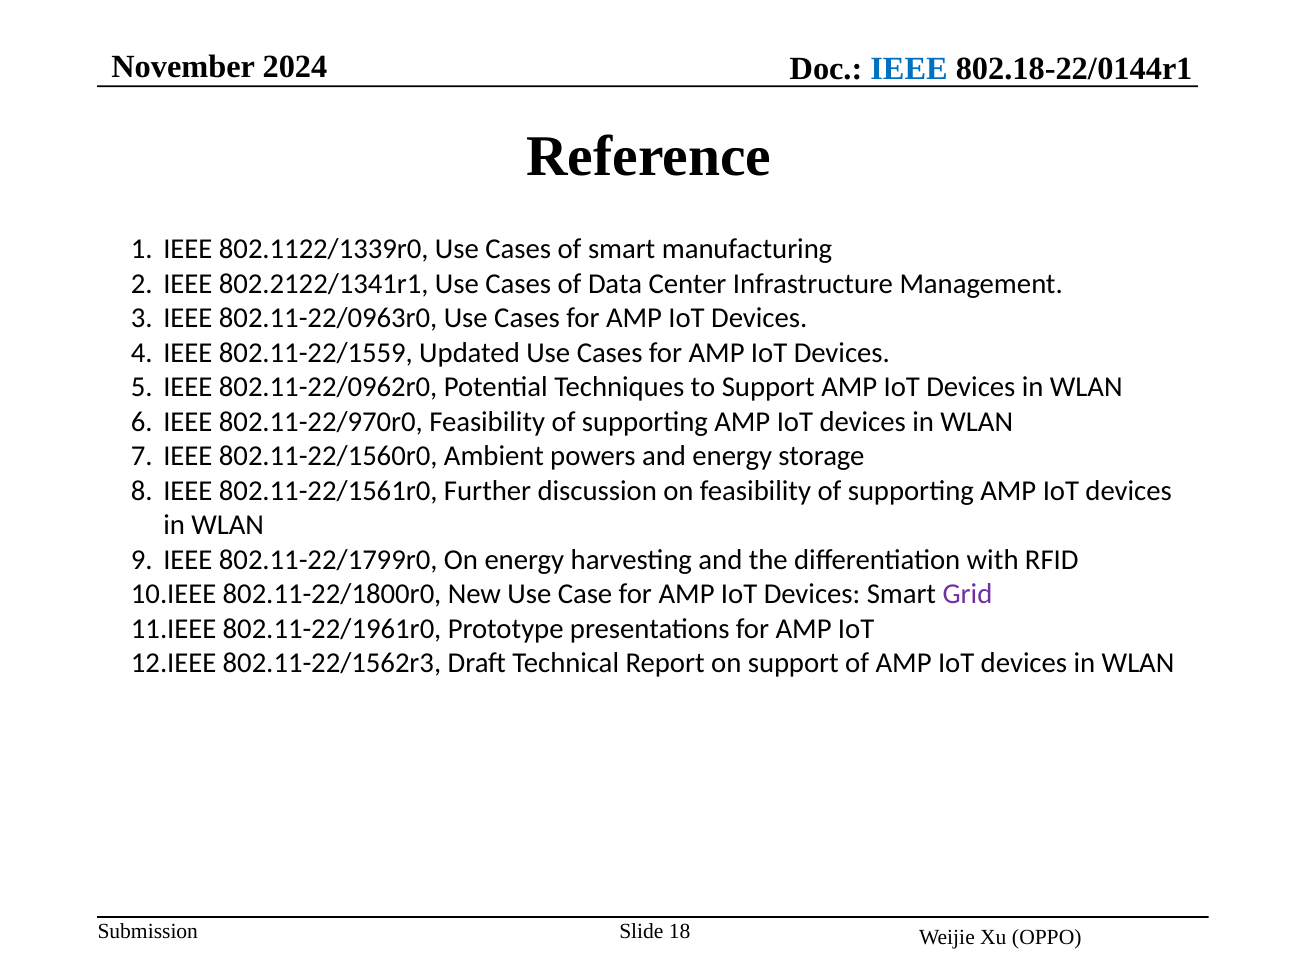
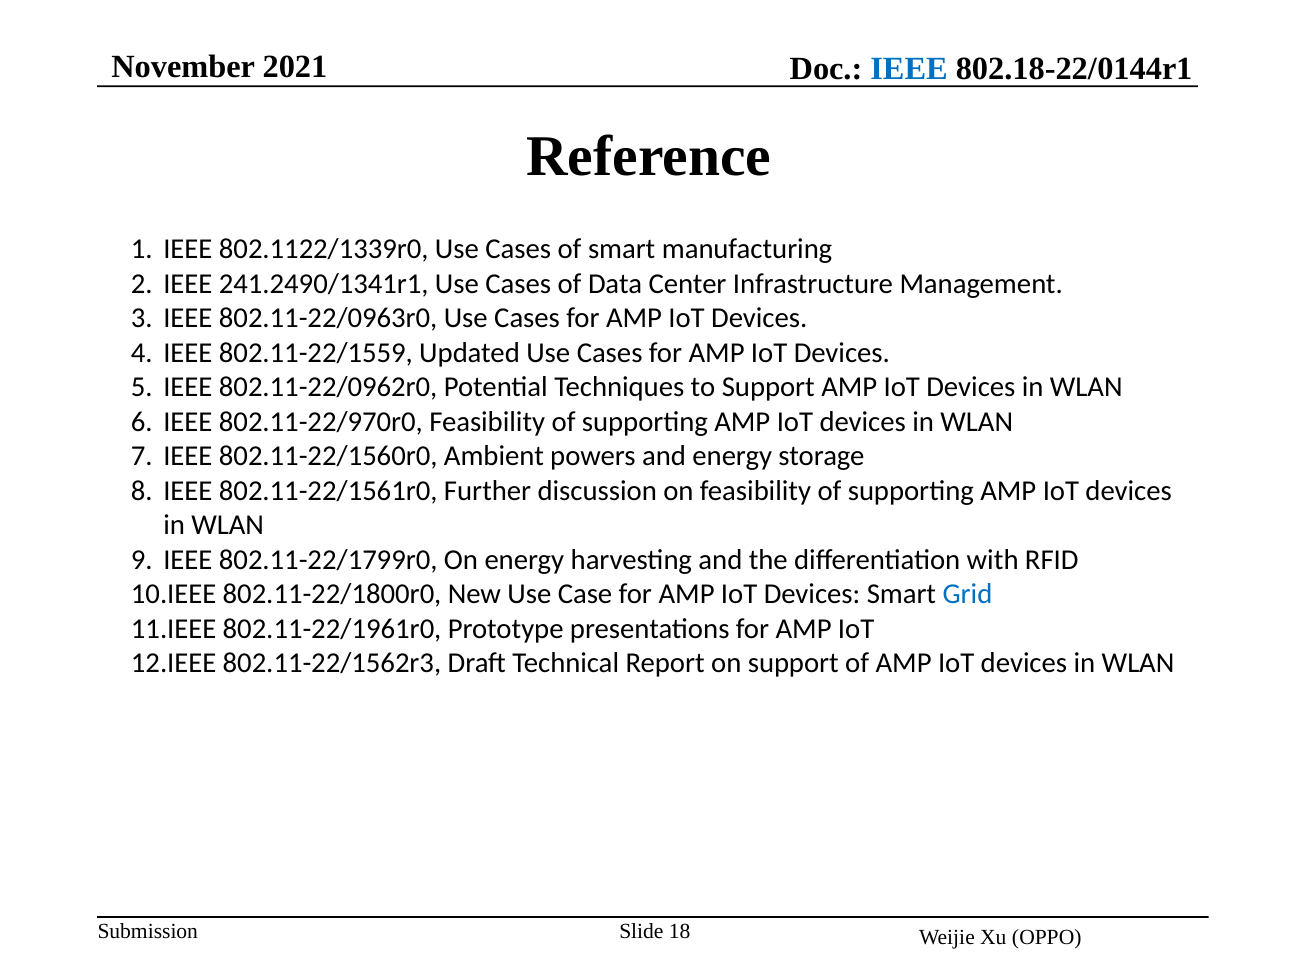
2024: 2024 -> 2021
802.2122/1341r1: 802.2122/1341r1 -> 241.2490/1341r1
Grid colour: purple -> blue
